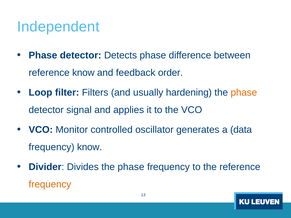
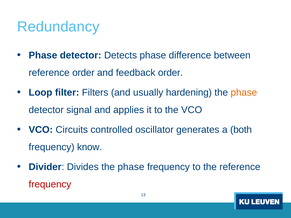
Independent: Independent -> Redundancy
reference know: know -> order
Monitor: Monitor -> Circuits
data: data -> both
frequency at (50, 185) colour: orange -> red
